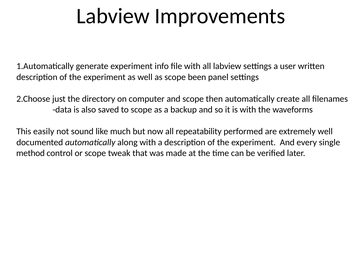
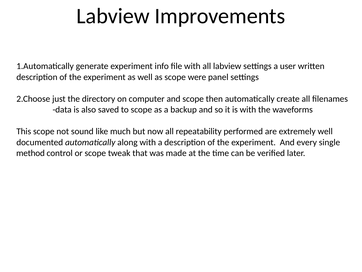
been: been -> were
This easily: easily -> scope
